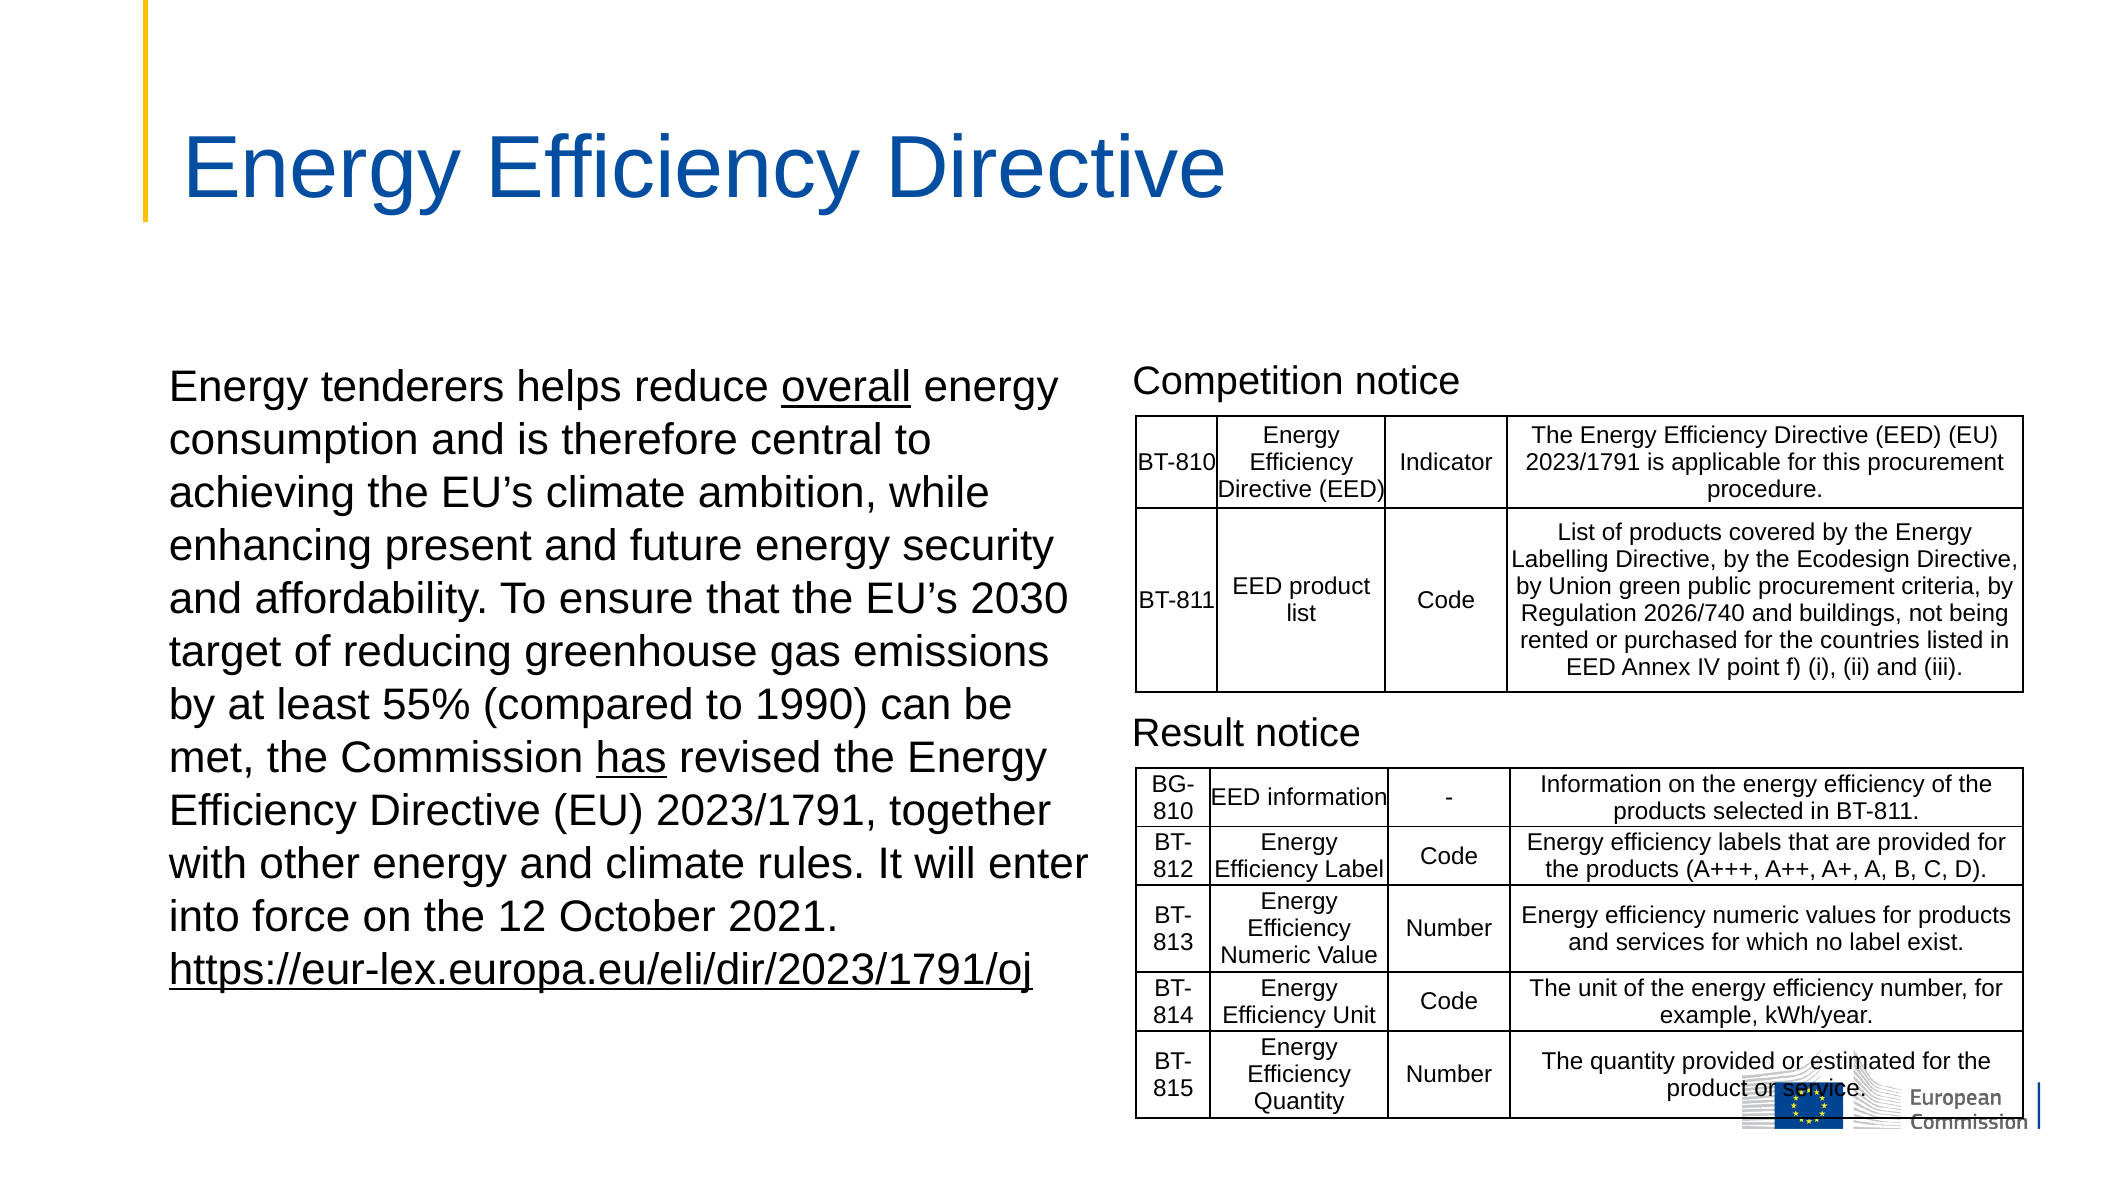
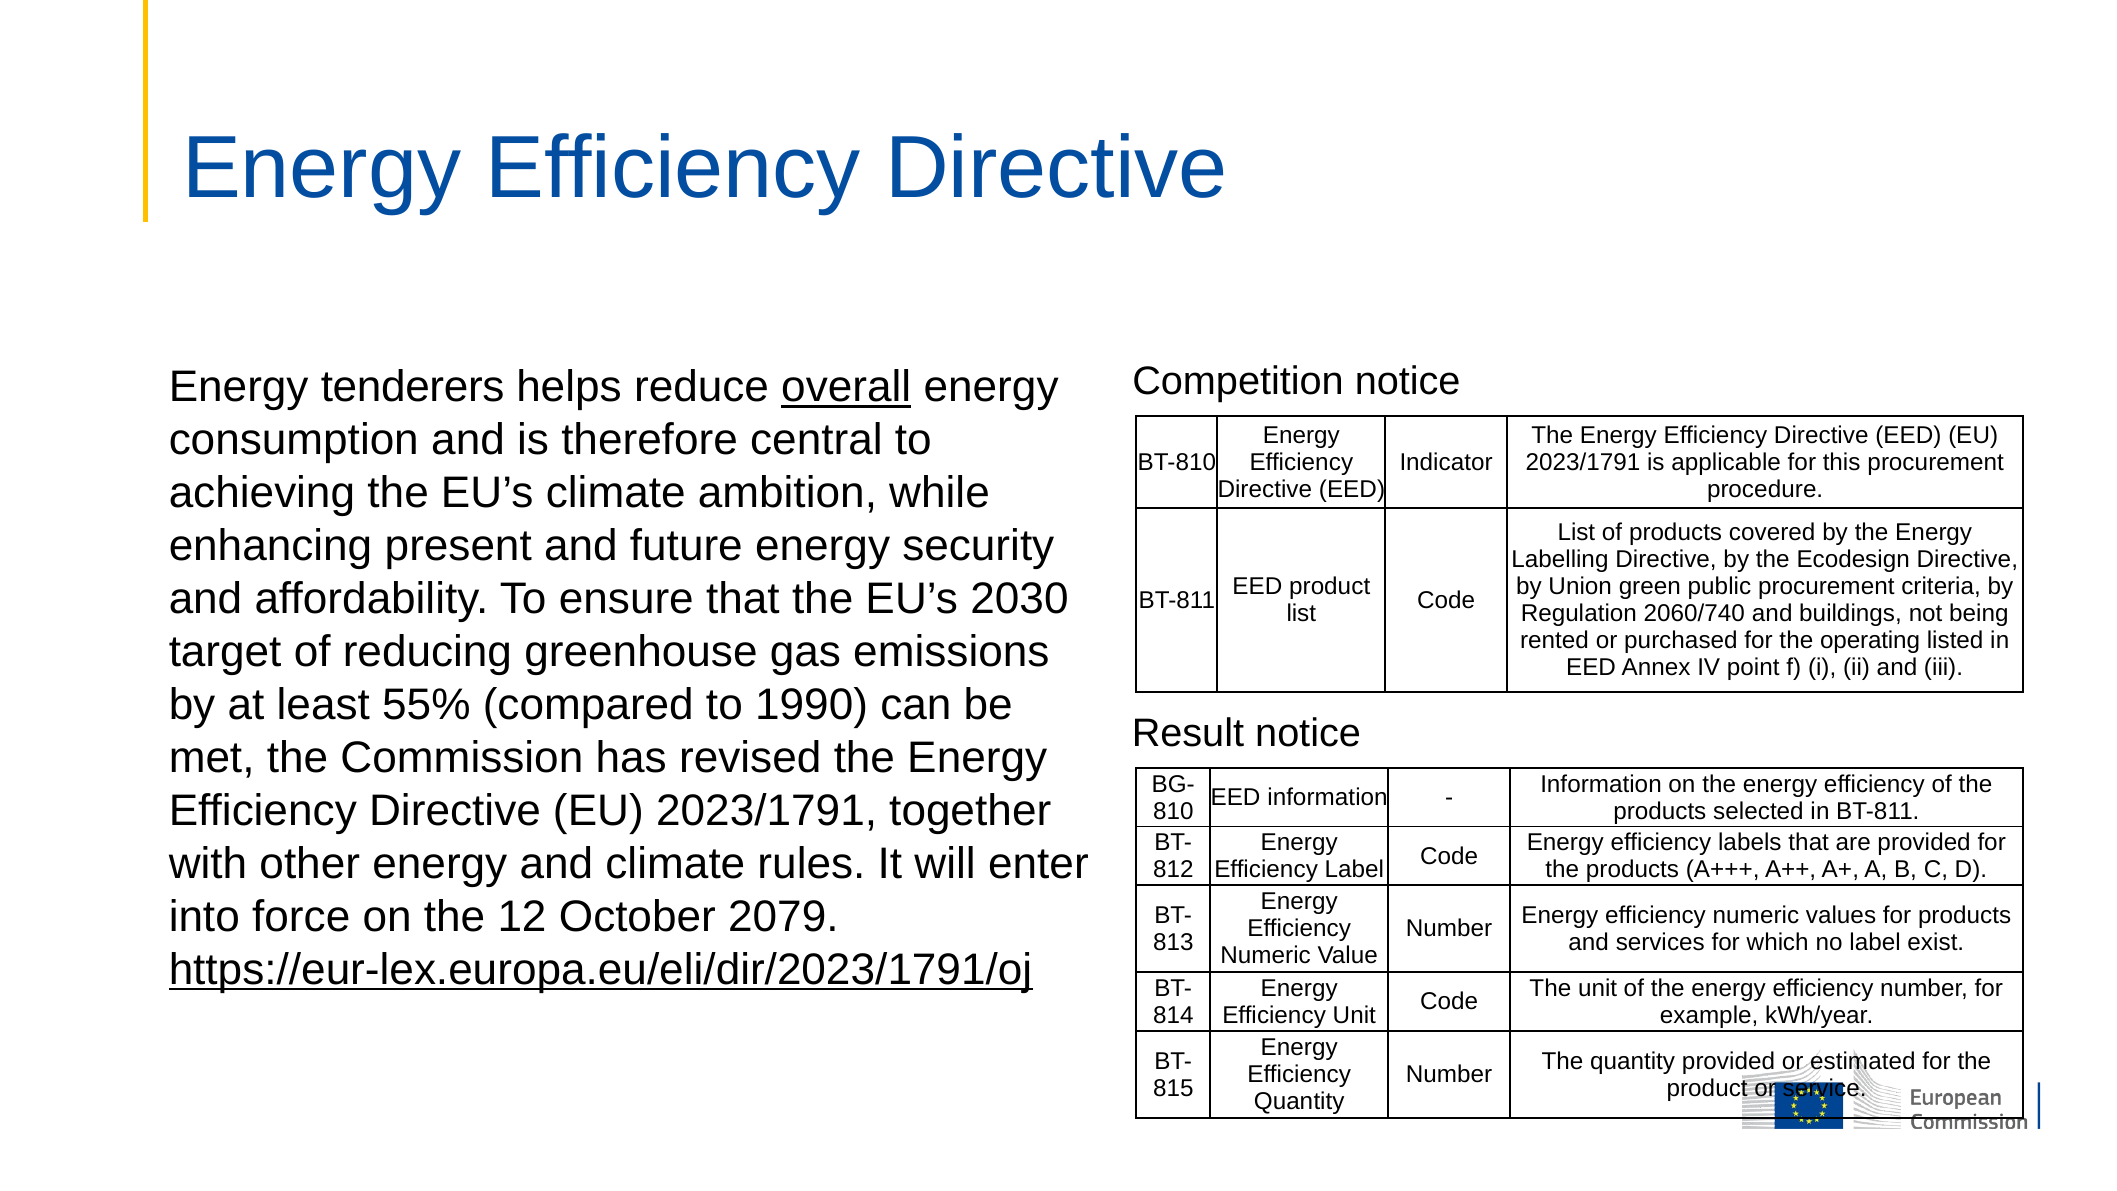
2026/740: 2026/740 -> 2060/740
countries: countries -> operating
has underline: present -> none
2021: 2021 -> 2079
